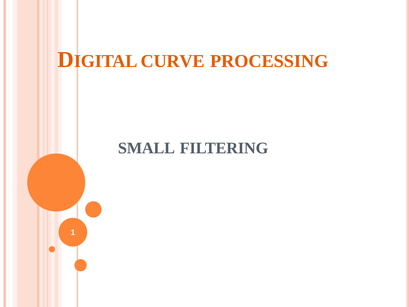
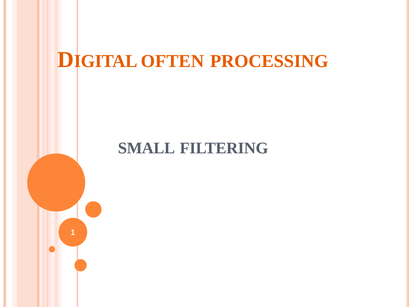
CURVE: CURVE -> OFTEN
